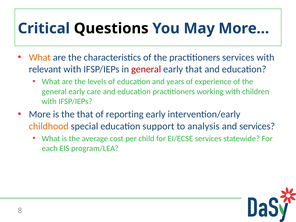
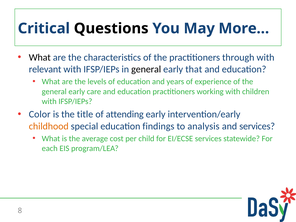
What at (40, 57) colour: orange -> black
practitioners services: services -> through
general at (146, 69) colour: red -> black
More: More -> Color
the that: that -> title
reporting: reporting -> attending
support: support -> findings
